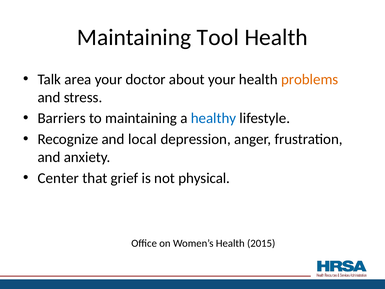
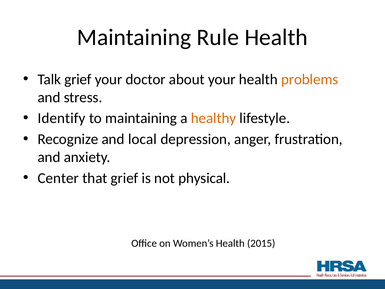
Tool: Tool -> Rule
Talk area: area -> grief
Barriers: Barriers -> Identify
healthy colour: blue -> orange
